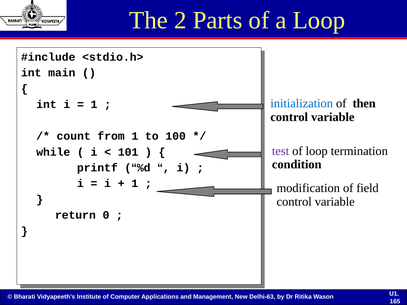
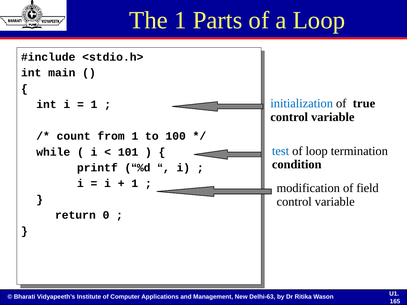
The 2: 2 -> 1
then: then -> true
test colour: purple -> blue
